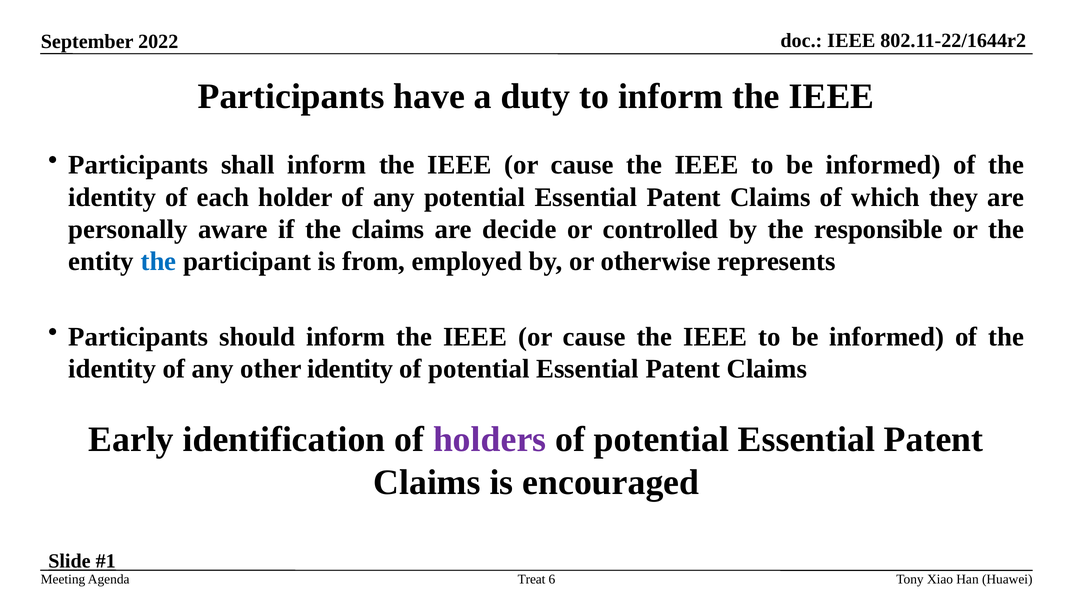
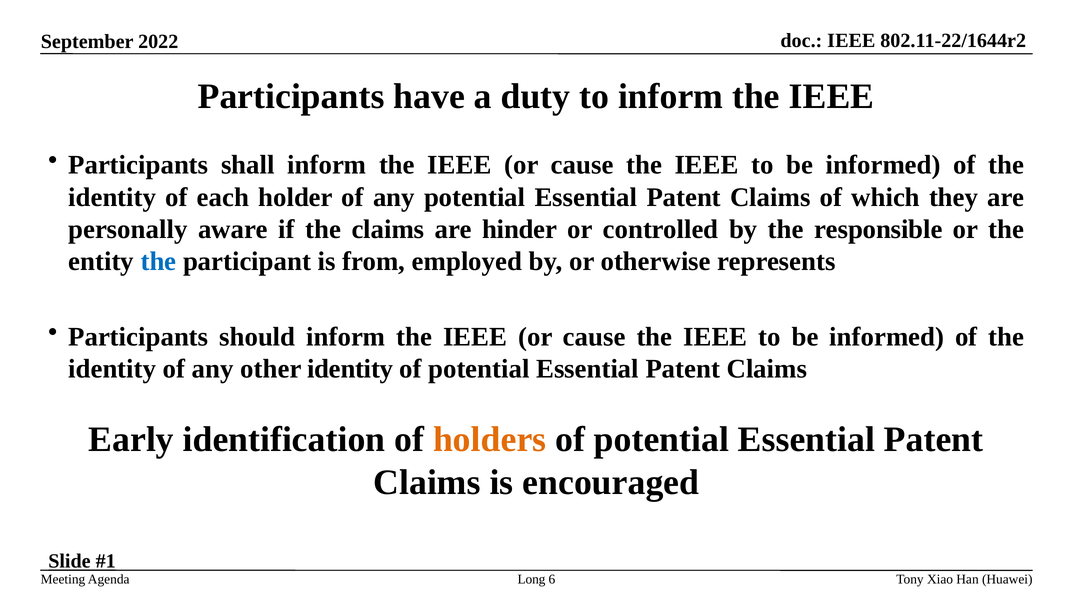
decide: decide -> hinder
holders colour: purple -> orange
Treat: Treat -> Long
